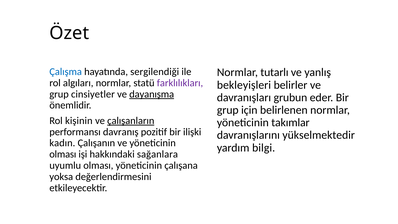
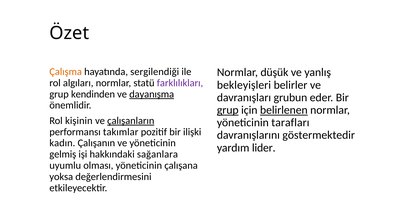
Çalışma colour: blue -> orange
tutarlı: tutarlı -> düşük
cinsiyetler: cinsiyetler -> kendinden
grup at (228, 110) underline: none -> present
belirlenen underline: none -> present
takımlar: takımlar -> tarafları
davranış: davranış -> takımlar
yükselmektedir: yükselmektedir -> göstermektedir
bilgi: bilgi -> lider
olması at (63, 154): olması -> gelmiş
